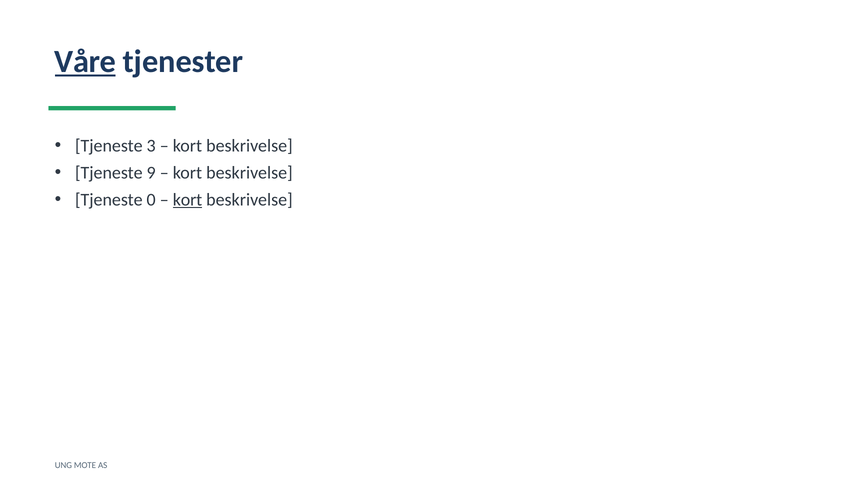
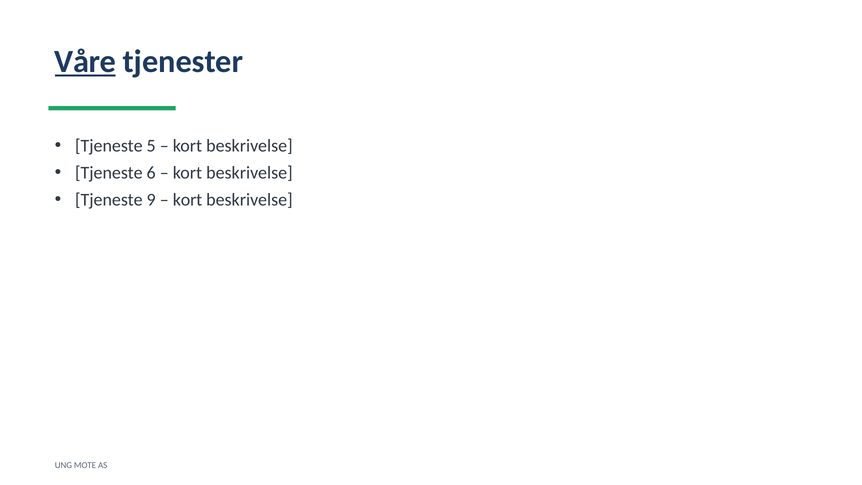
3: 3 -> 5
9: 9 -> 6
0: 0 -> 9
kort at (188, 200) underline: present -> none
